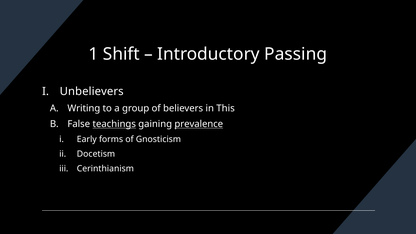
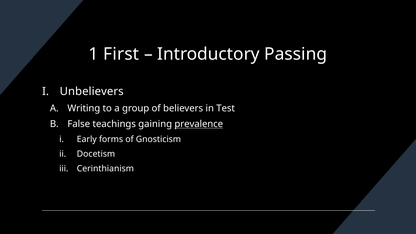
Shift: Shift -> First
This: This -> Test
teachings underline: present -> none
